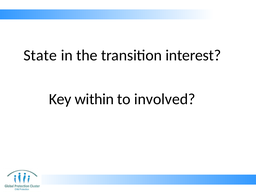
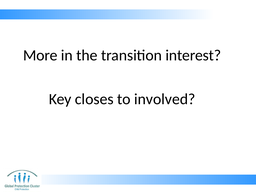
State: State -> More
within: within -> closes
